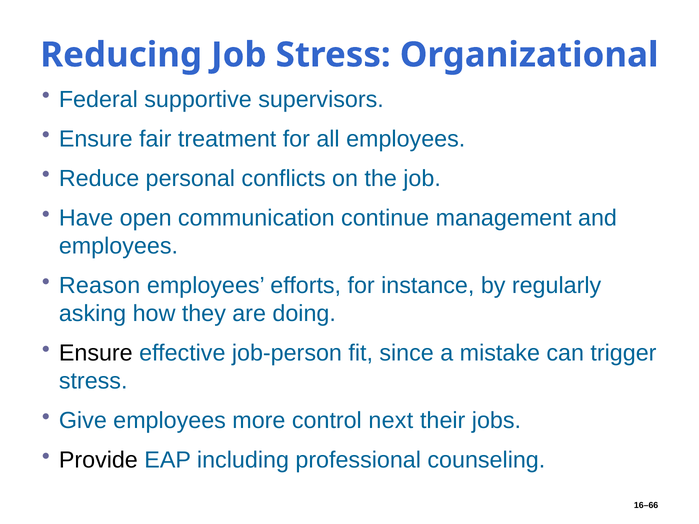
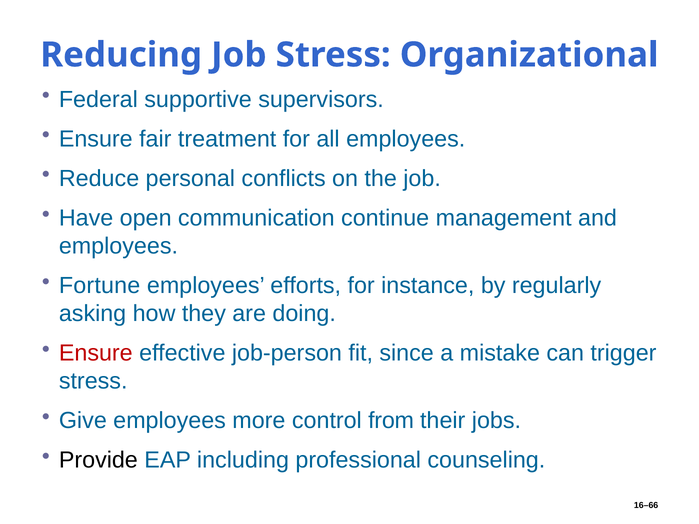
Reason: Reason -> Fortune
Ensure at (96, 353) colour: black -> red
next: next -> from
